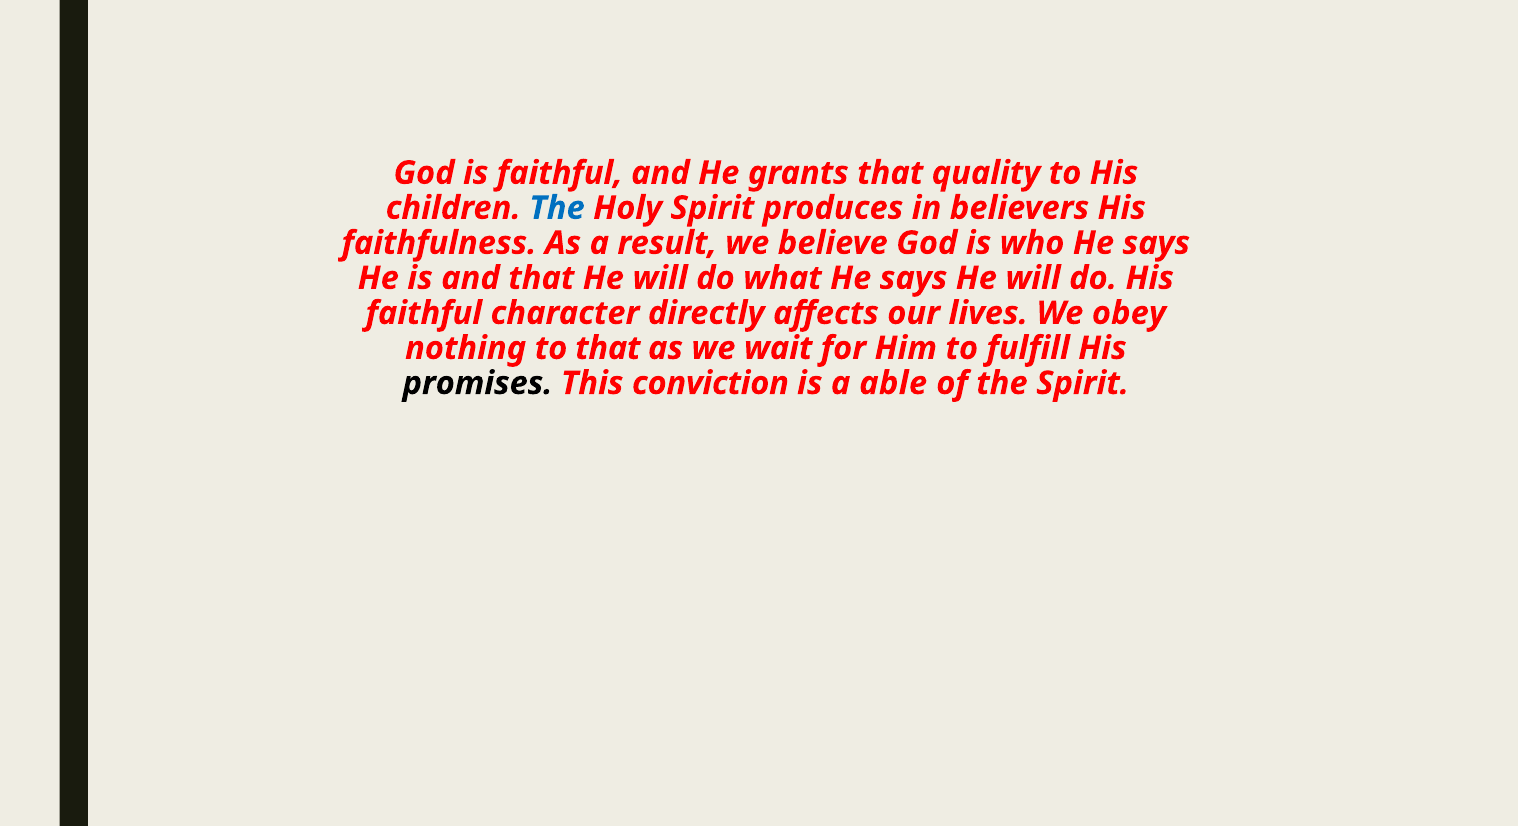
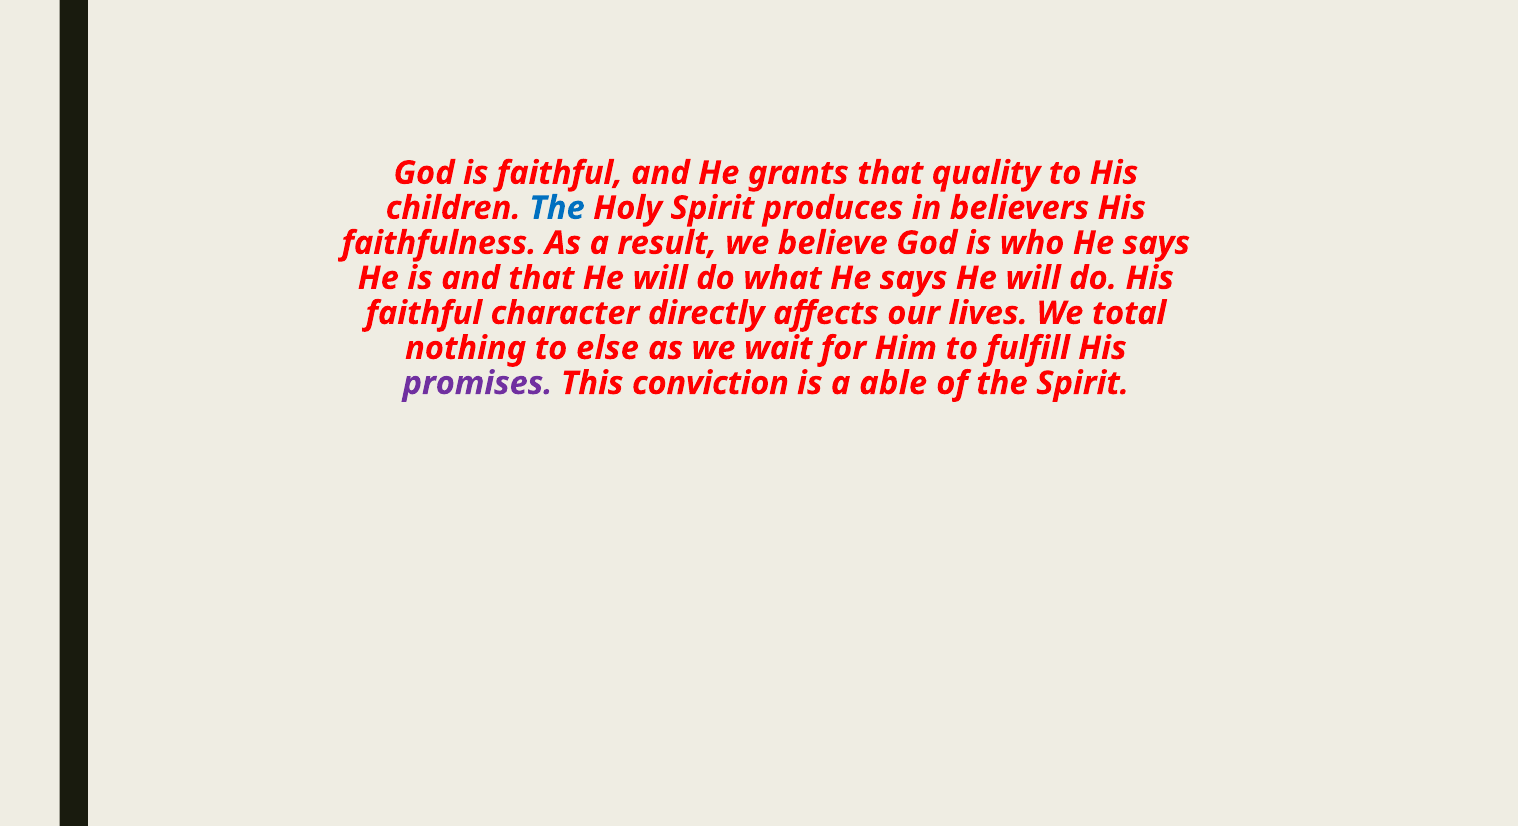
obey: obey -> total
to that: that -> else
promises colour: black -> purple
